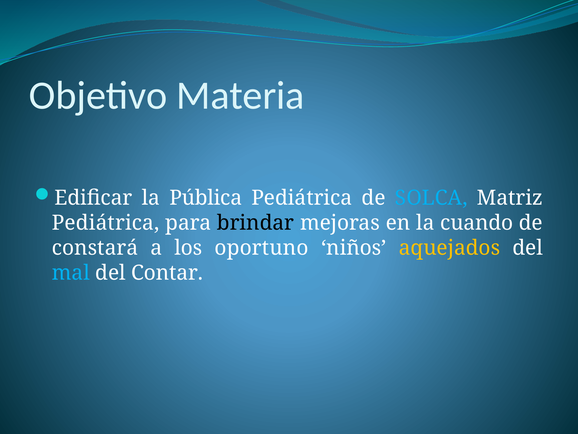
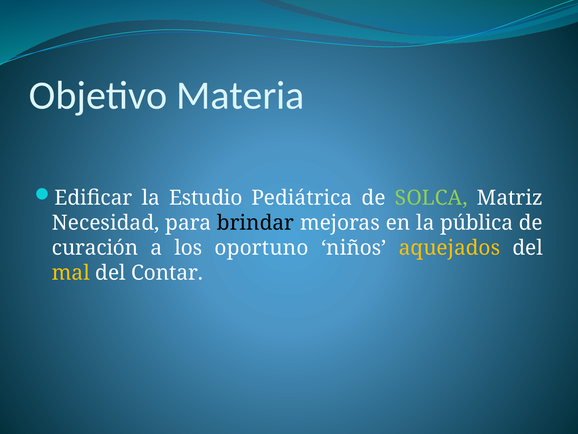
Pública: Pública -> Estudio
SOLCA colour: light blue -> light green
Pediátrica at (106, 223): Pediátrica -> Necesidad
cuando: cuando -> pública
constará: constará -> curación
mal colour: light blue -> yellow
